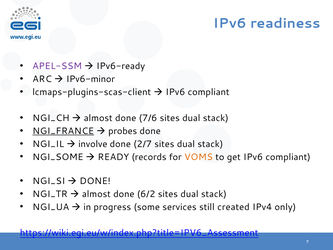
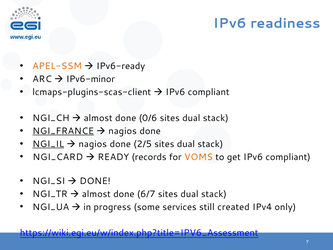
APEL-SSM colour: purple -> orange
7/6: 7/6 -> 0/6
probes at (123, 131): probes -> nagios
NGI_IL underline: none -> present
involve at (93, 144): involve -> nagios
2/7: 2/7 -> 2/5
NGI_SOME: NGI_SOME -> NGI_CARD
6/2: 6/2 -> 6/7
